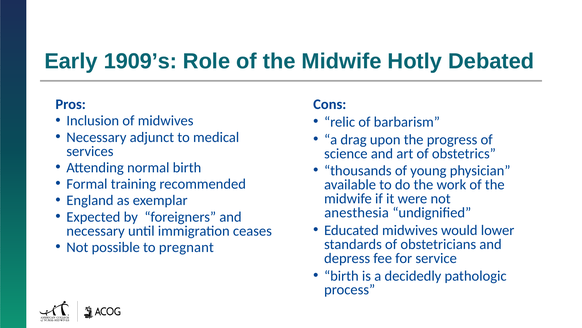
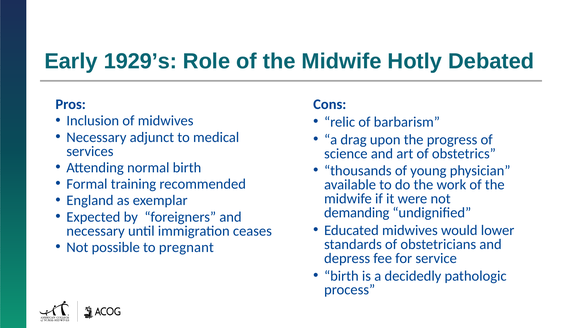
1909’s: 1909’s -> 1929’s
anesthesia: anesthesia -> demanding
